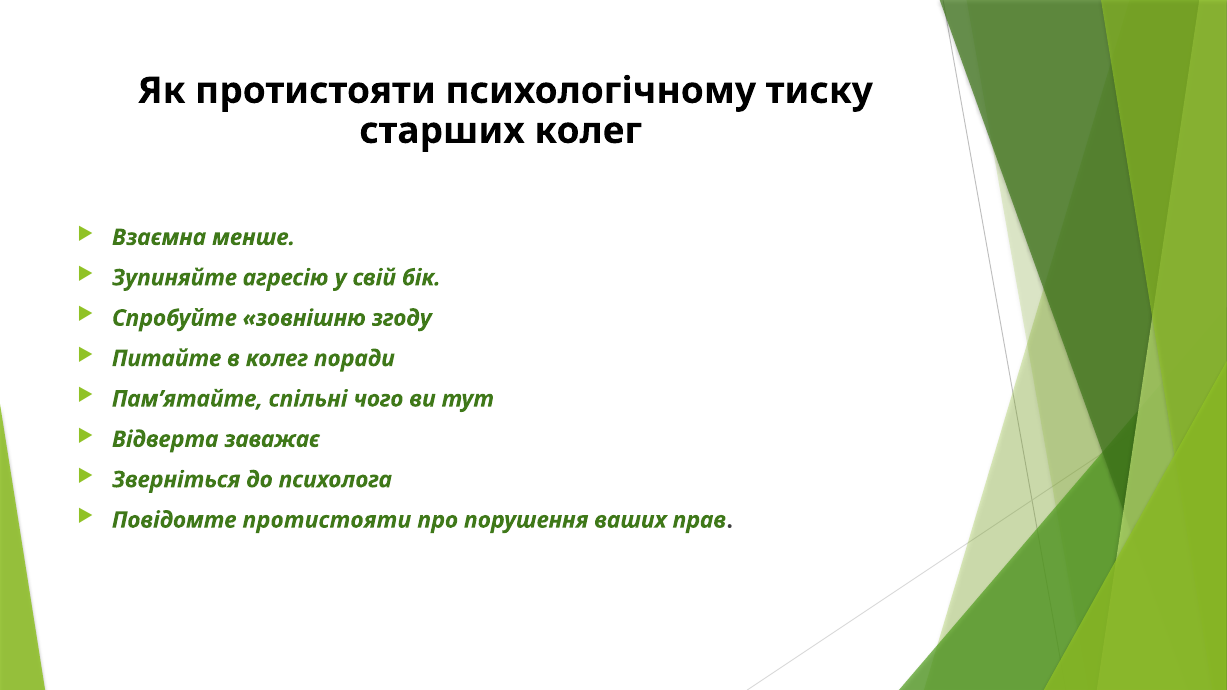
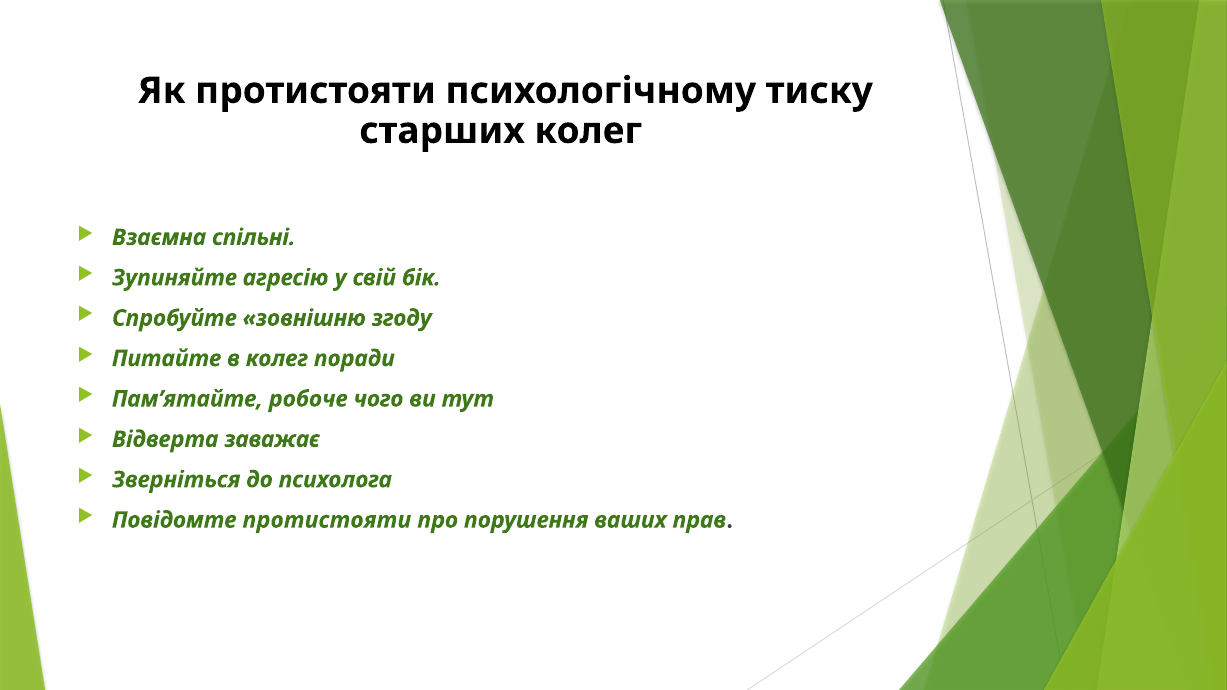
менше: менше -> спільні
спільні: спільні -> робоче
